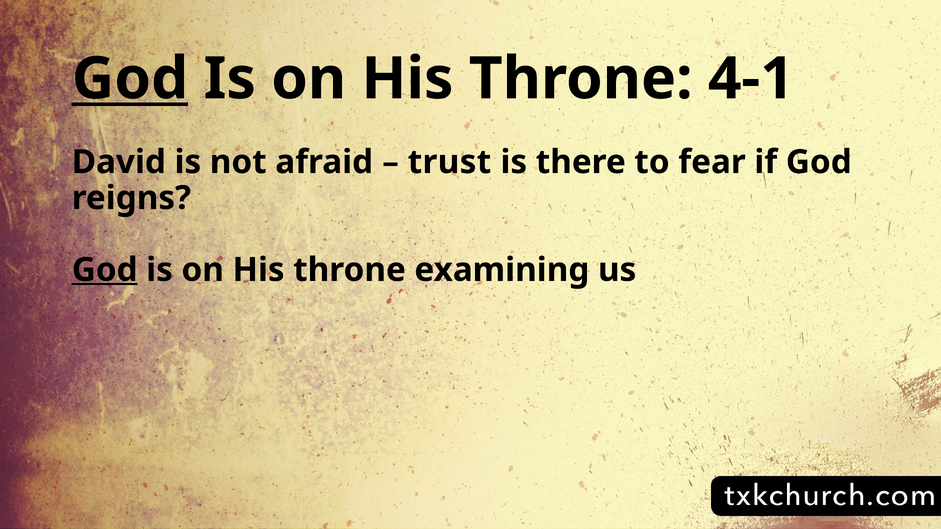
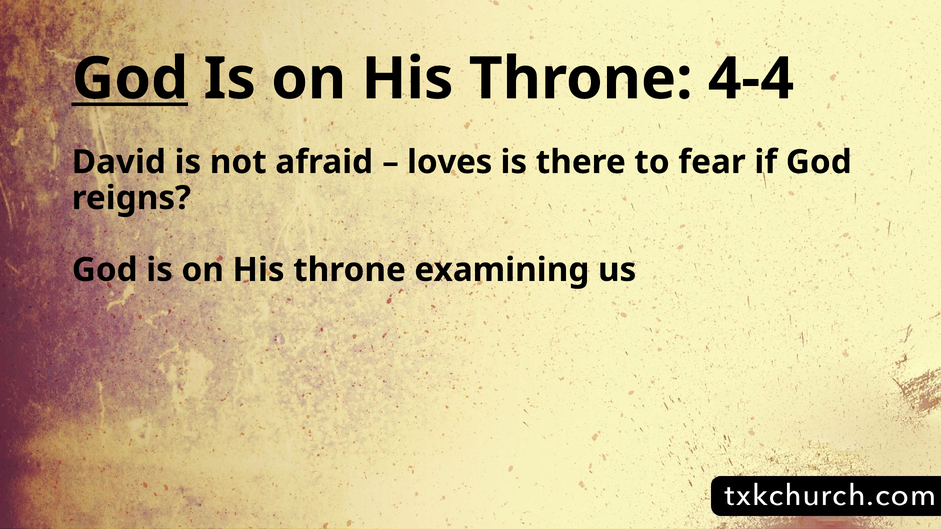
4-1: 4-1 -> 4-4
trust: trust -> loves
God at (105, 270) underline: present -> none
